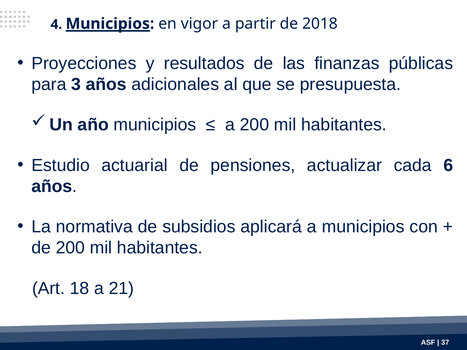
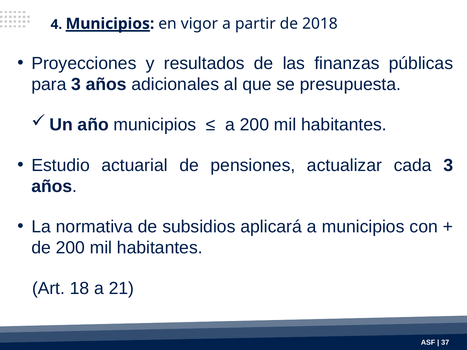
cada 6: 6 -> 3
